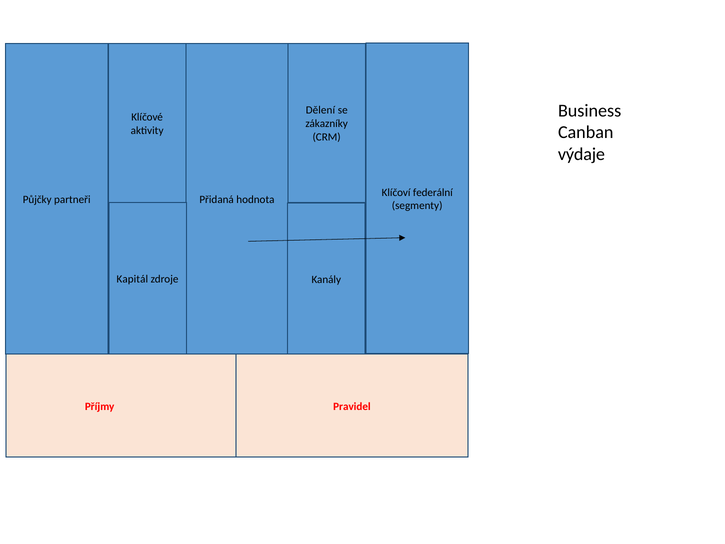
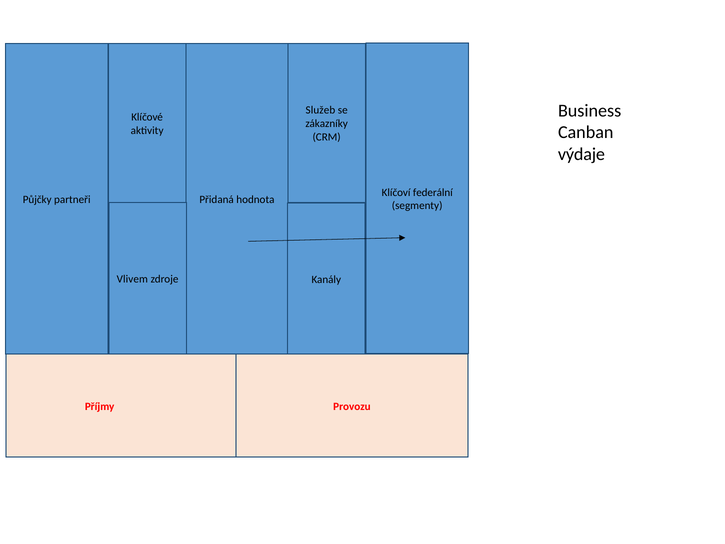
Dělení: Dělení -> Služeb
Kapitál: Kapitál -> Vlivem
Pravidel: Pravidel -> Provozu
